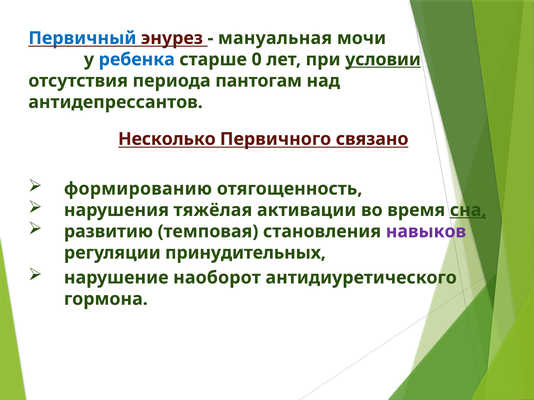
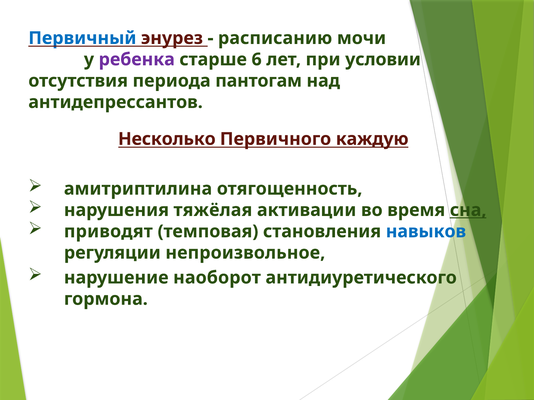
мануальная: мануальная -> расписанию
ребенка colour: blue -> purple
0: 0 -> 6
условии underline: present -> none
связано: связано -> каждую
формированию: формированию -> амитриптилина
развитию: развитию -> приводят
навыков colour: purple -> blue
принудительных: принудительных -> непроизвольное
